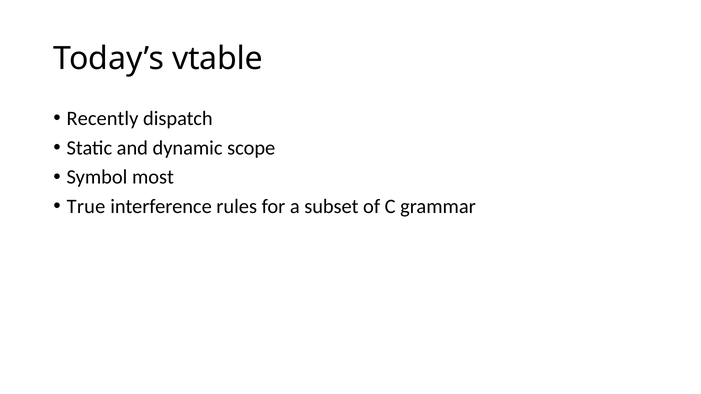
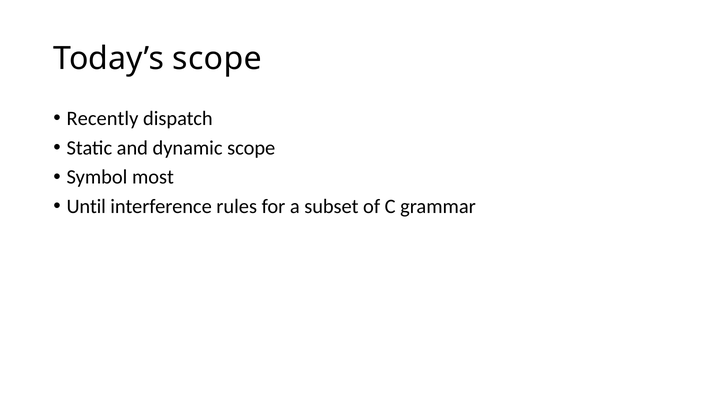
Today’s vtable: vtable -> scope
True: True -> Until
